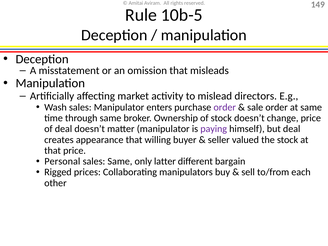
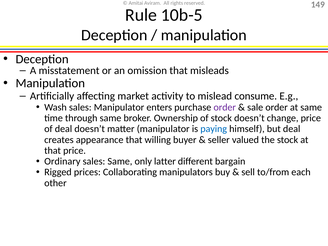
directors: directors -> consume
paying colour: purple -> blue
Personal: Personal -> Ordinary
